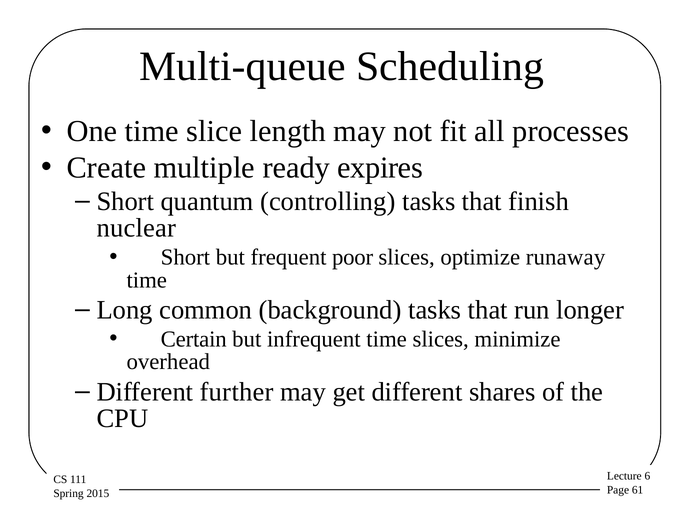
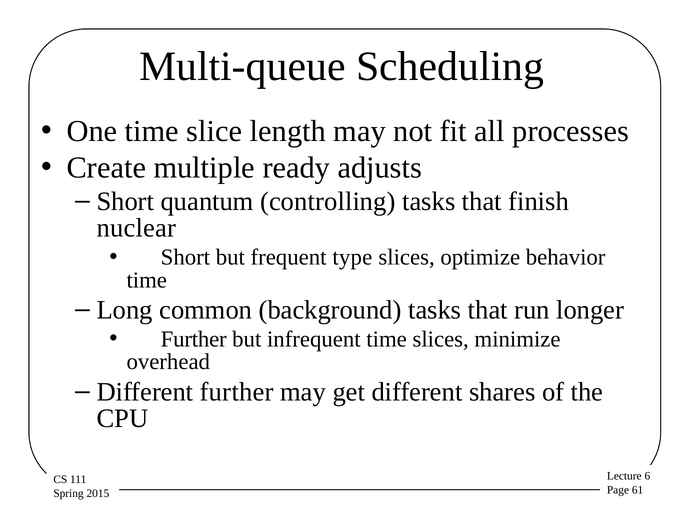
expires: expires -> adjusts
poor: poor -> type
runaway: runaway -> behavior
Certain at (194, 339): Certain -> Further
